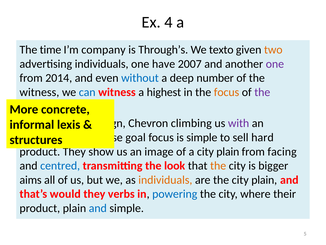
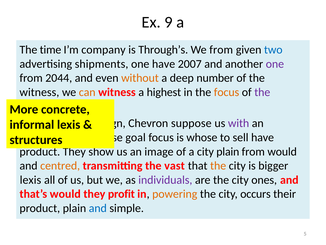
4: 4 -> 9
We texto: texto -> from
two colour: orange -> blue
advertising individuals: individuals -> shipments
2014: 2014 -> 2044
without colour: blue -> orange
can colour: blue -> orange
climbing: climbing -> suppose
is simple: simple -> whose
sell hard: hard -> have
from facing: facing -> would
centred colour: blue -> orange
look: look -> vast
aims at (31, 180): aims -> lexis
individuals at (165, 180) colour: orange -> purple
the city plain: plain -> ones
verbs: verbs -> profit
powering colour: blue -> orange
where: where -> occurs
